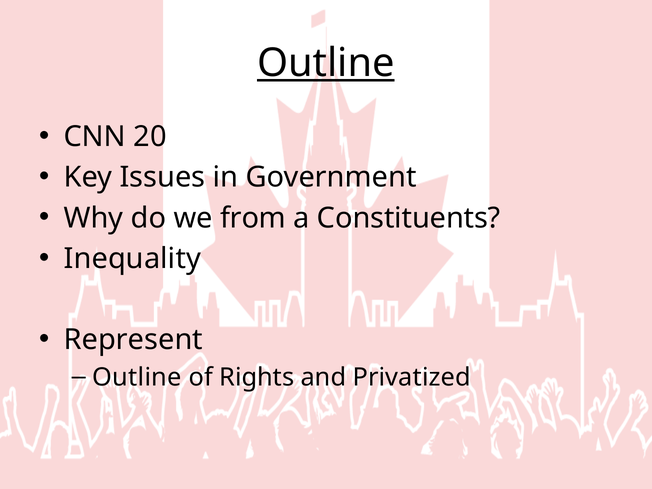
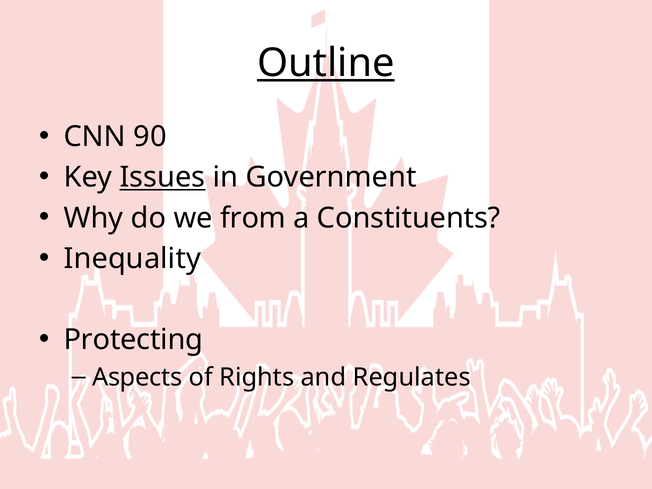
20: 20 -> 90
Issues underline: none -> present
Represent: Represent -> Protecting
Outline at (137, 377): Outline -> Aspects
Privatized: Privatized -> Regulates
